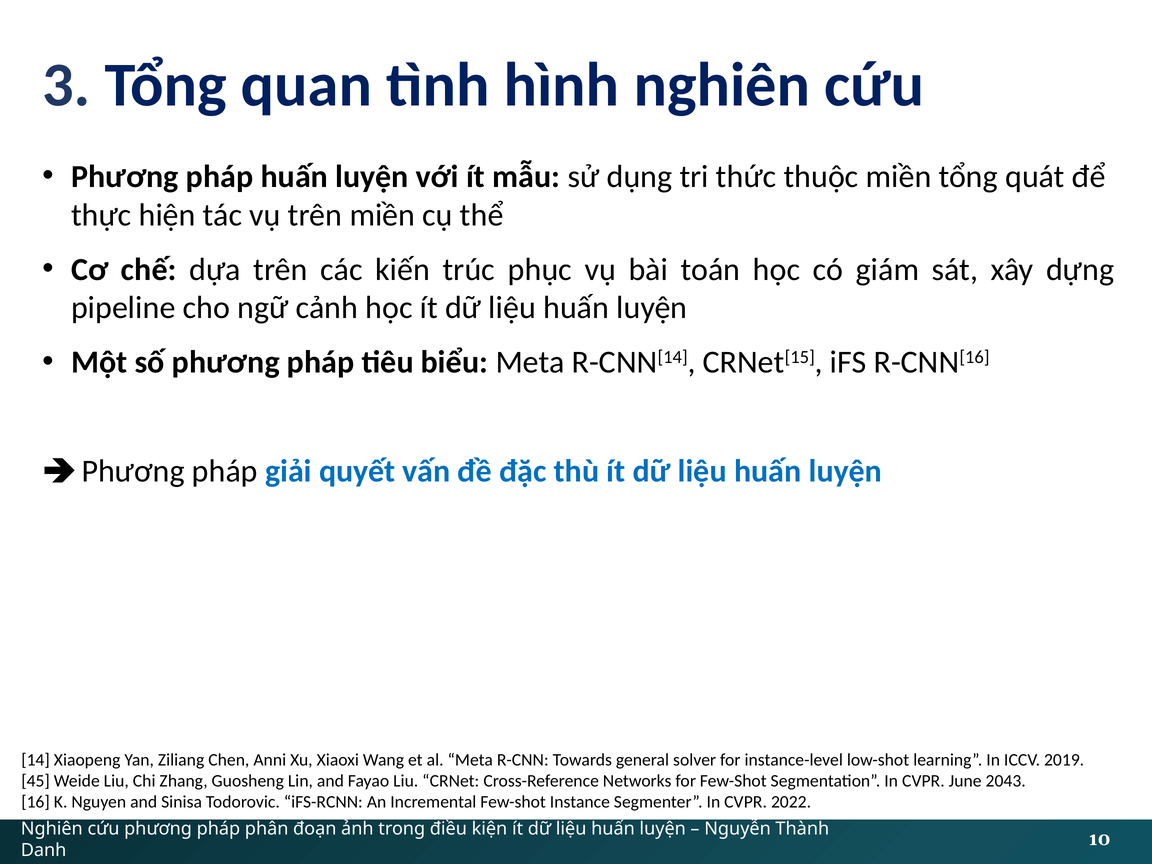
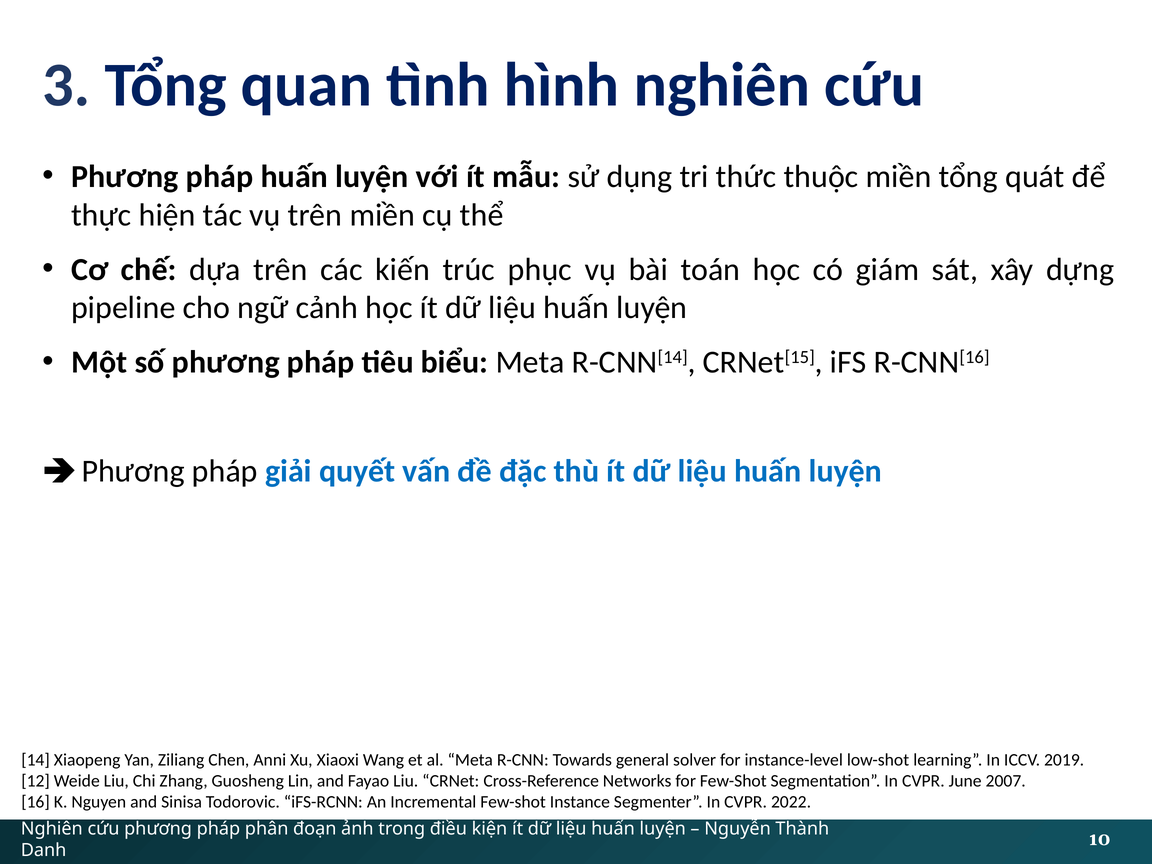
45: 45 -> 12
2043: 2043 -> 2007
